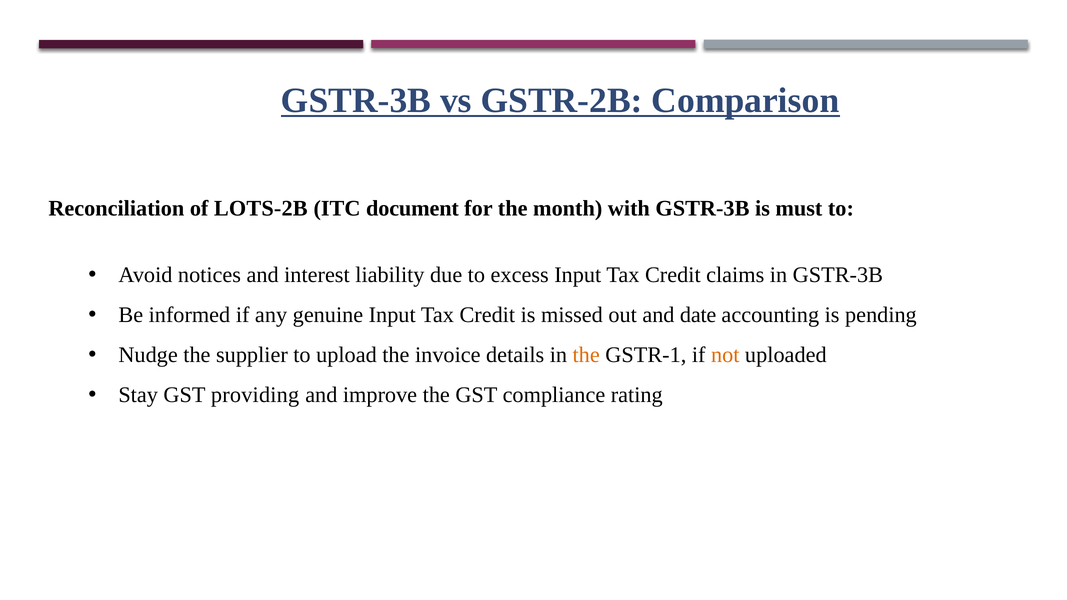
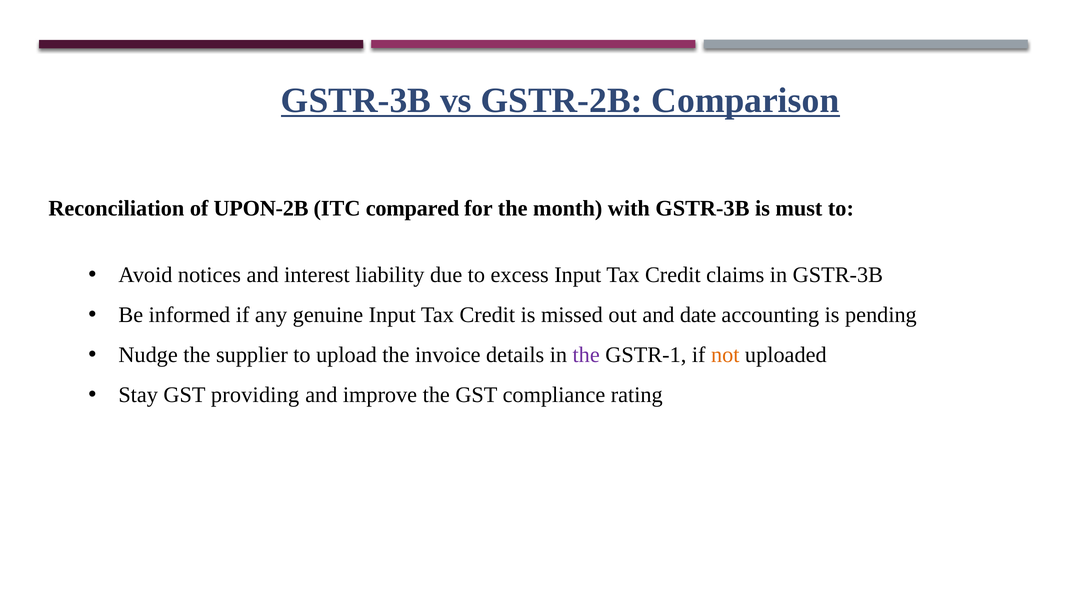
LOTS-2B: LOTS-2B -> UPON-2B
document: document -> compared
the at (586, 355) colour: orange -> purple
